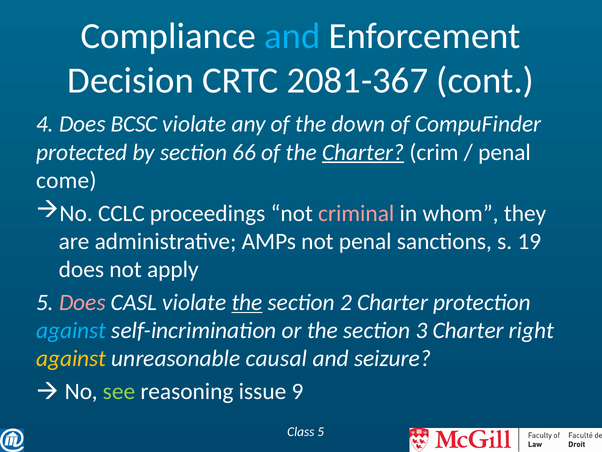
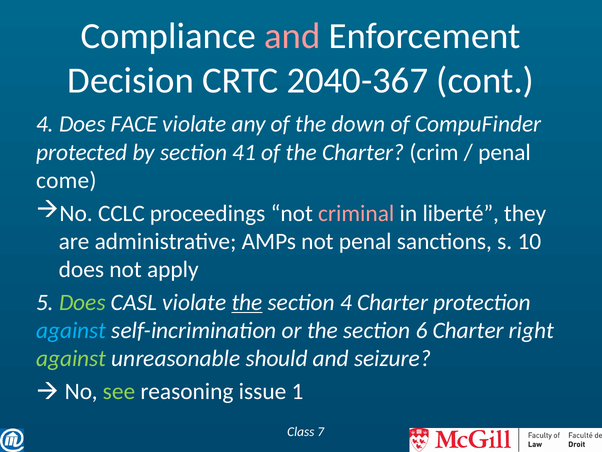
and at (292, 36) colour: light blue -> pink
2081-367: 2081-367 -> 2040-367
BCSC: BCSC -> FACE
66: 66 -> 41
Charter at (363, 152) underline: present -> none
whom: whom -> liberté
19: 19 -> 10
Does at (82, 302) colour: pink -> light green
section 2: 2 -> 4
3: 3 -> 6
against at (71, 358) colour: yellow -> light green
causal: causal -> should
9: 9 -> 1
Class 5: 5 -> 7
